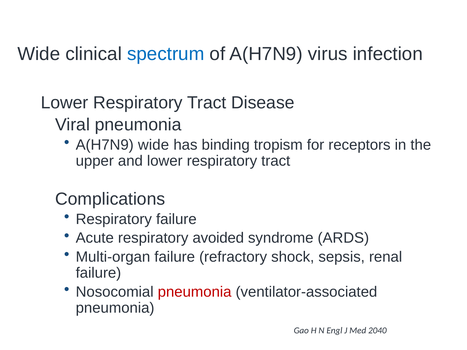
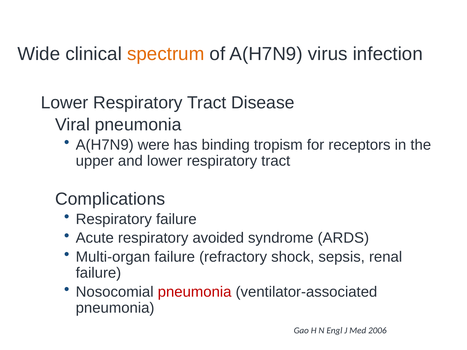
spectrum colour: blue -> orange
A(H7N9 wide: wide -> were
2040: 2040 -> 2006
